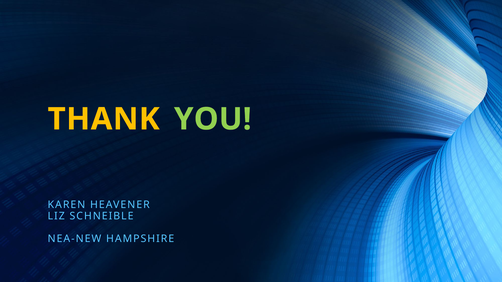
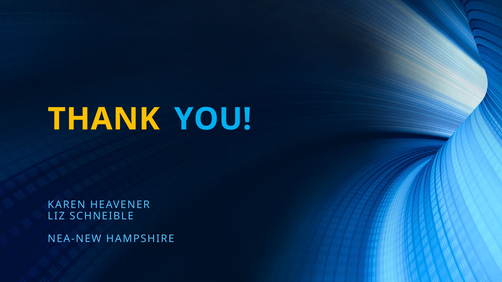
YOU colour: light green -> light blue
